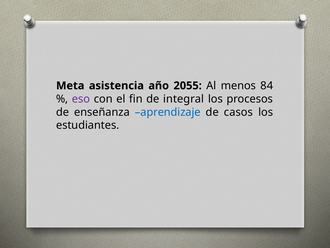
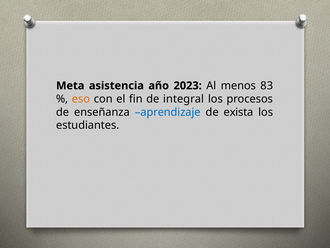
2055: 2055 -> 2023
84: 84 -> 83
eso colour: purple -> orange
casos: casos -> exista
